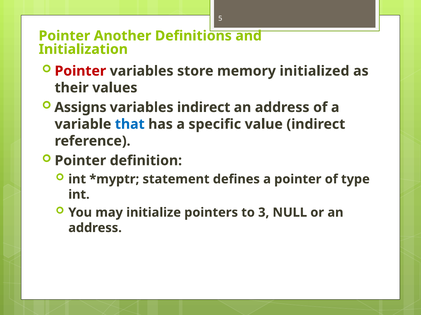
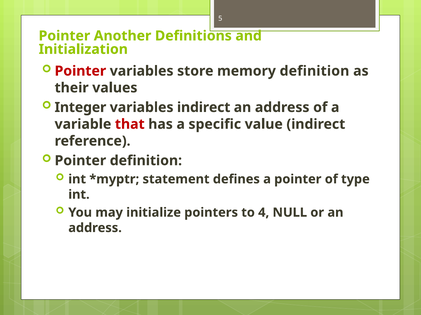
memory initialized: initialized -> definition
Assigns: Assigns -> Integer
that colour: blue -> red
3: 3 -> 4
